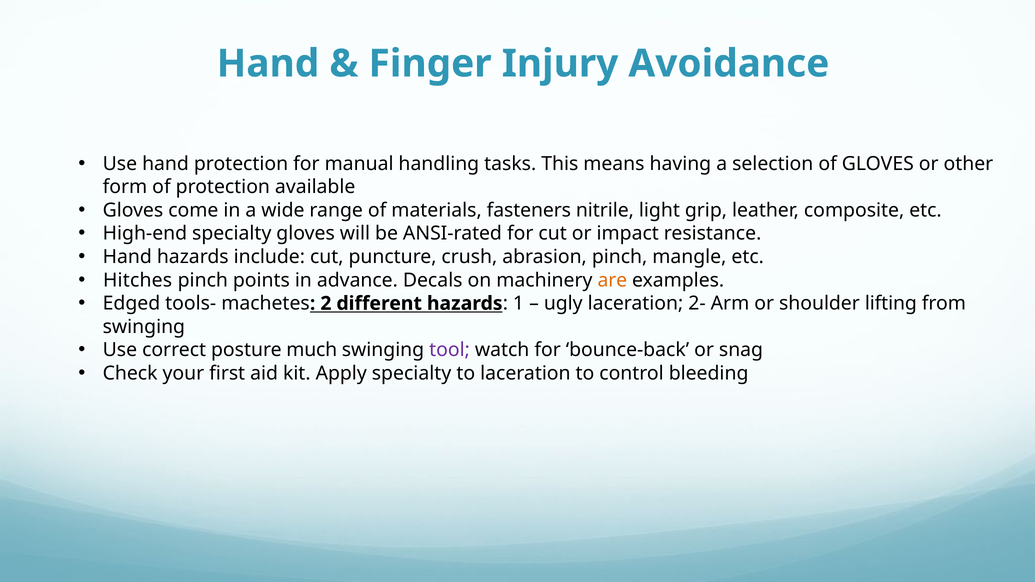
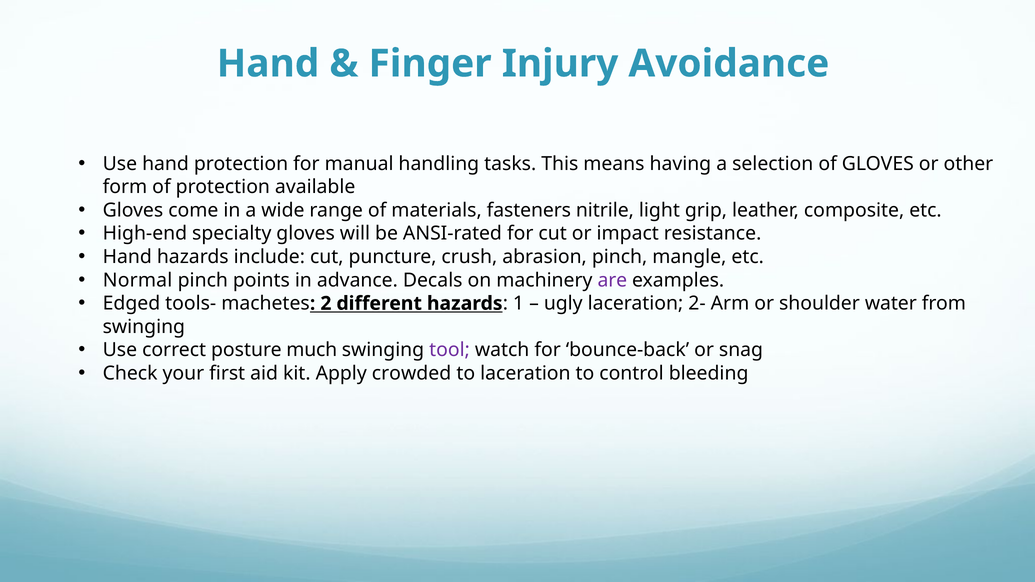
Hitches: Hitches -> Normal
are colour: orange -> purple
lifting: lifting -> water
Apply specialty: specialty -> crowded
